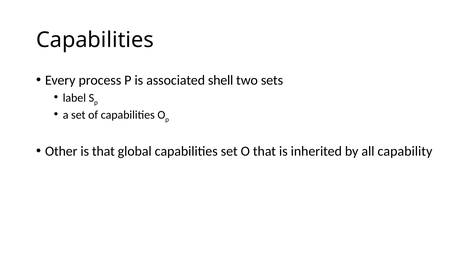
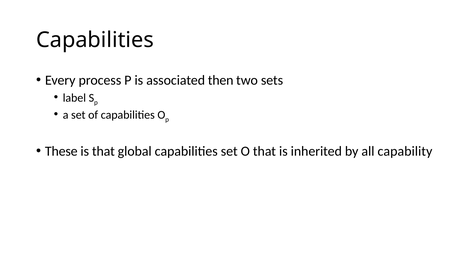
shell: shell -> then
Other: Other -> These
